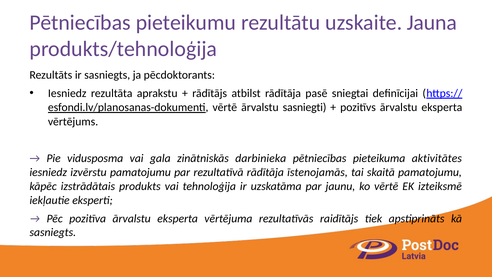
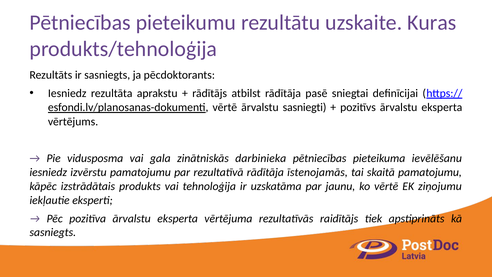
Jauna: Jauna -> Kuras
aktivitātes: aktivitātes -> ievēlēšanu
izteiksmē: izteiksmē -> ziņojumu
